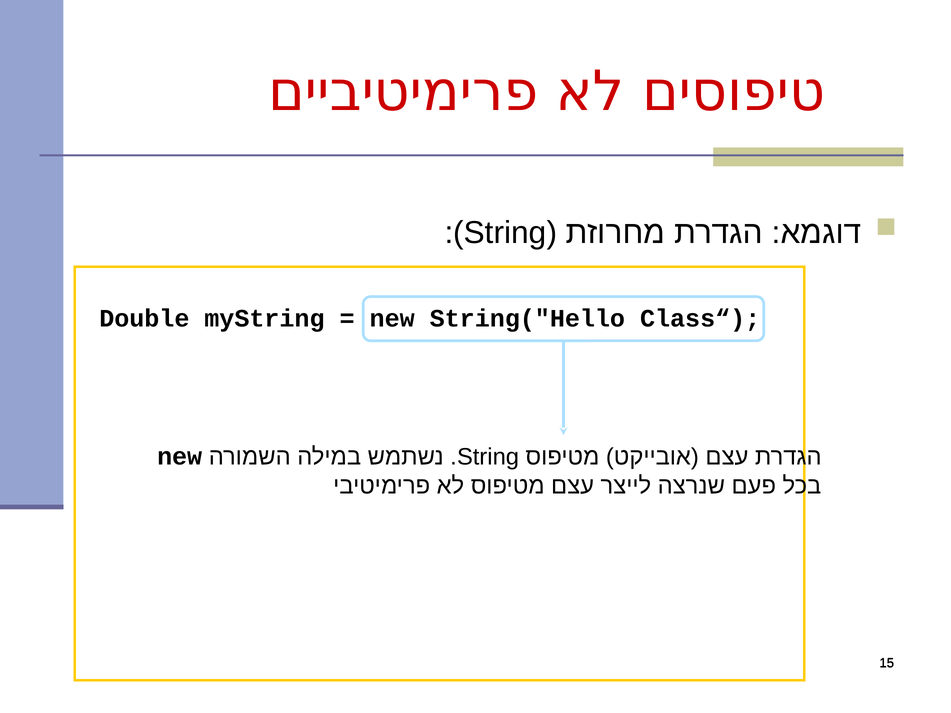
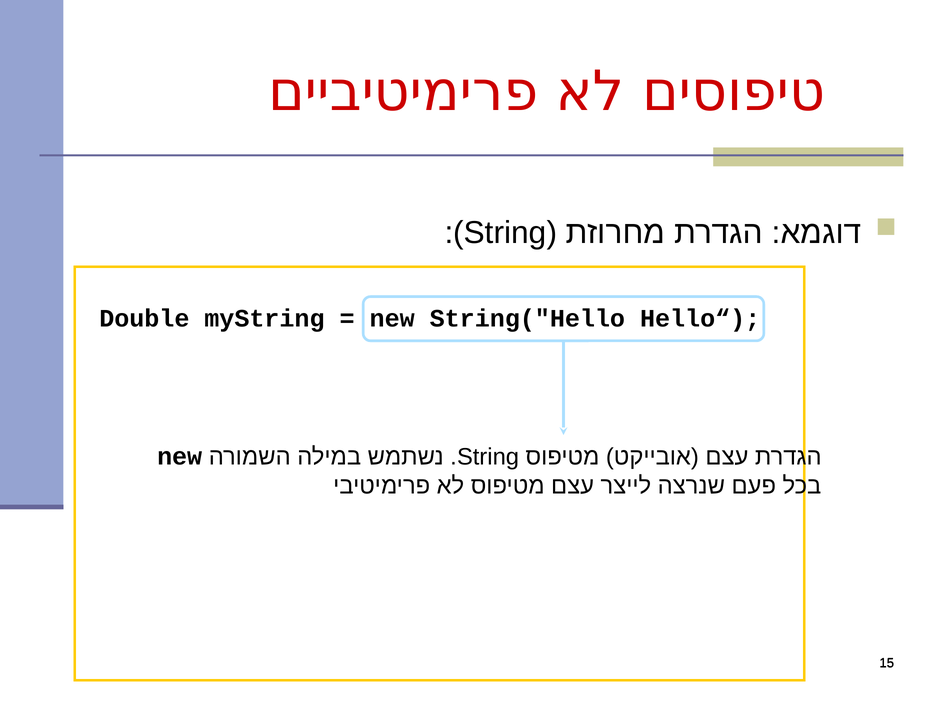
Class“: Class“ -> Hello“
